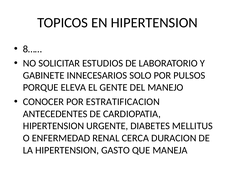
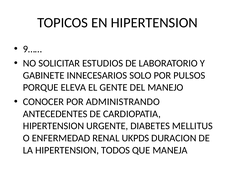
8……: 8…… -> 9……
ESTRATIFICACION: ESTRATIFICACION -> ADMINISTRANDO
CERCA: CERCA -> UKPDS
GASTO: GASTO -> TODOS
